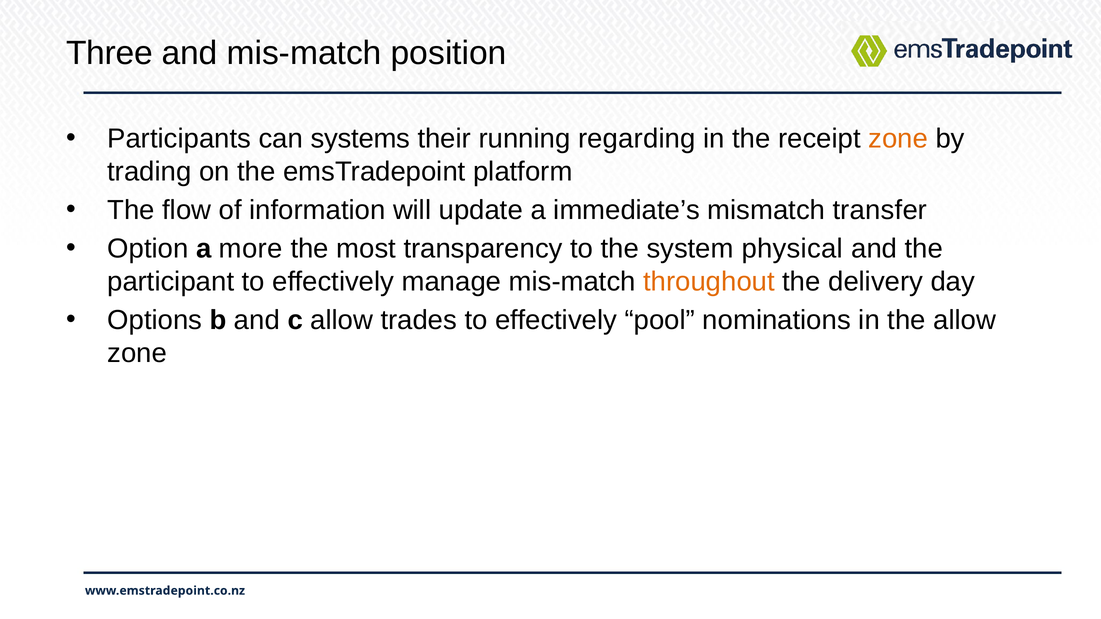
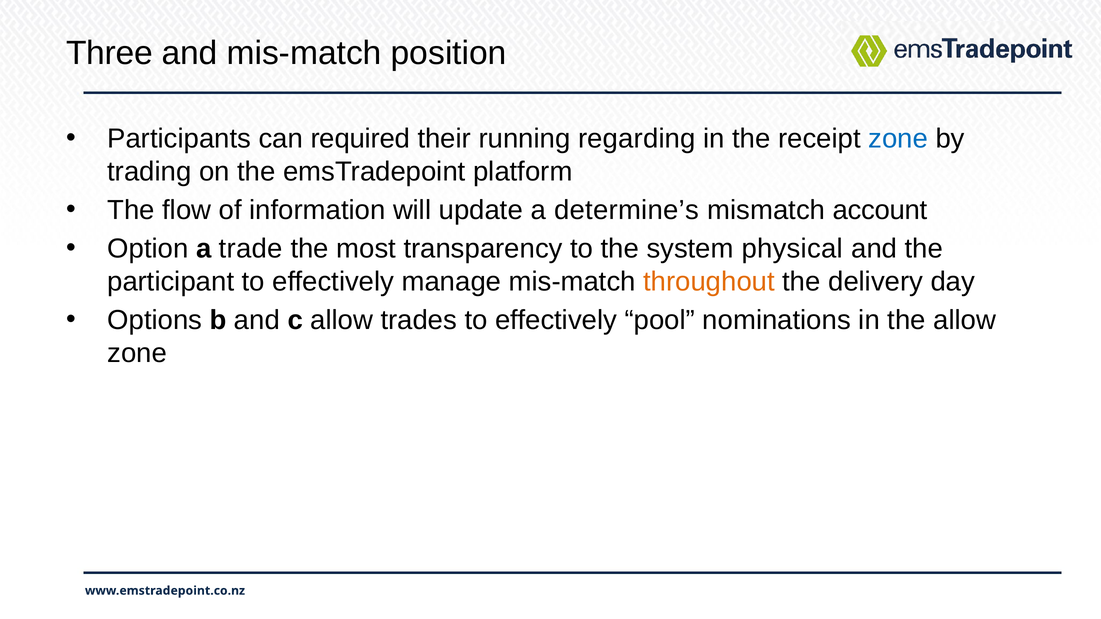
systems: systems -> required
zone at (898, 139) colour: orange -> blue
immediate’s: immediate’s -> determine’s
transfer: transfer -> account
more: more -> trade
